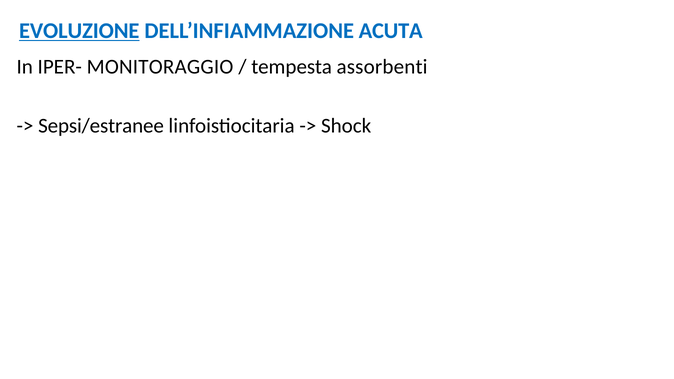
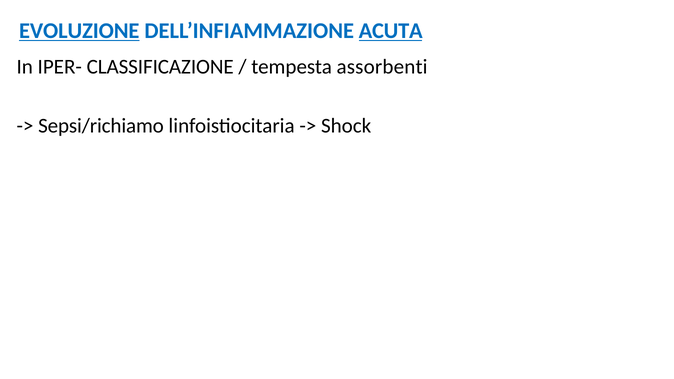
ACUTA underline: none -> present
MONITORAGGIO: MONITORAGGIO -> CLASSIFICAZIONE
Sepsi/estranee: Sepsi/estranee -> Sepsi/richiamo
